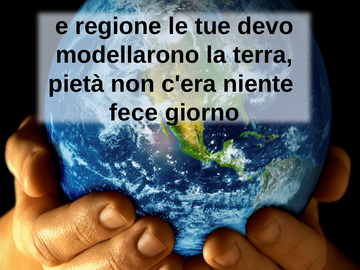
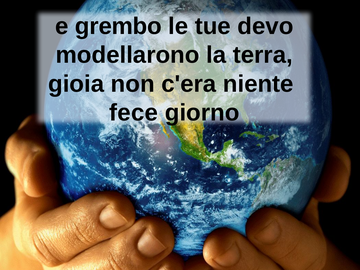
regione: regione -> grembo
pietà: pietà -> gioia
